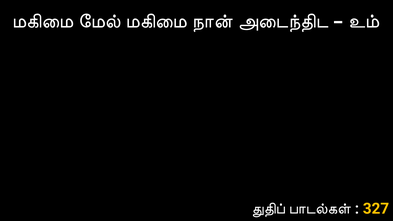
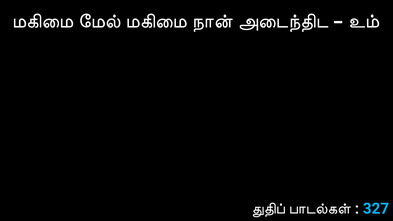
327 colour: yellow -> light blue
